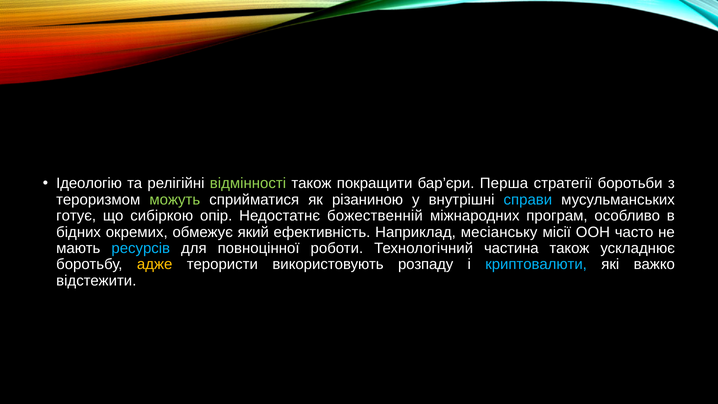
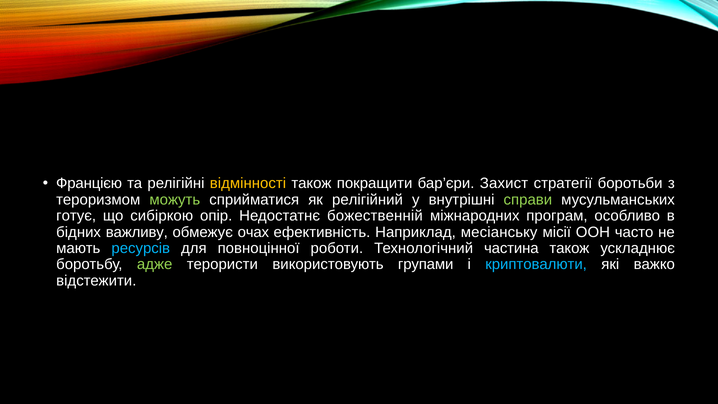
Ідеологію: Ідеологію -> Францією
відмінності colour: light green -> yellow
Перша: Перша -> Захист
різаниною: різаниною -> релігійний
справи colour: light blue -> light green
окремих: окремих -> важливу
який: який -> очах
адже colour: yellow -> light green
розпаду: розпаду -> групами
